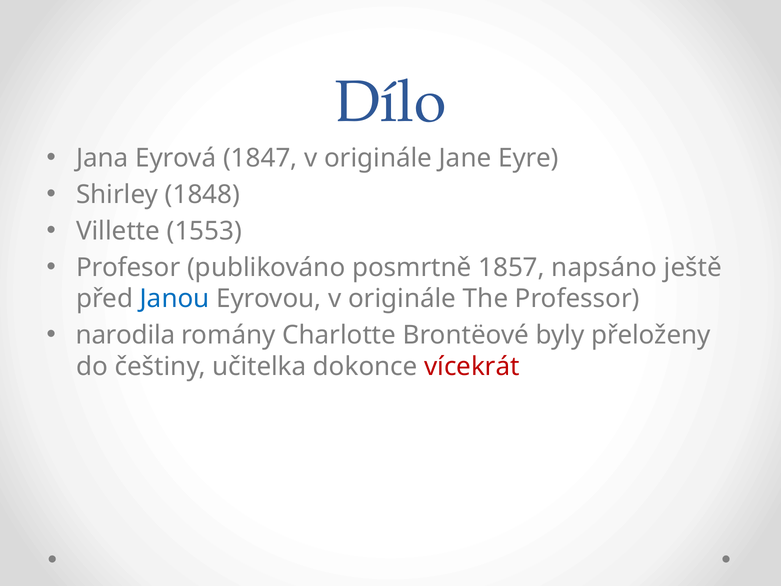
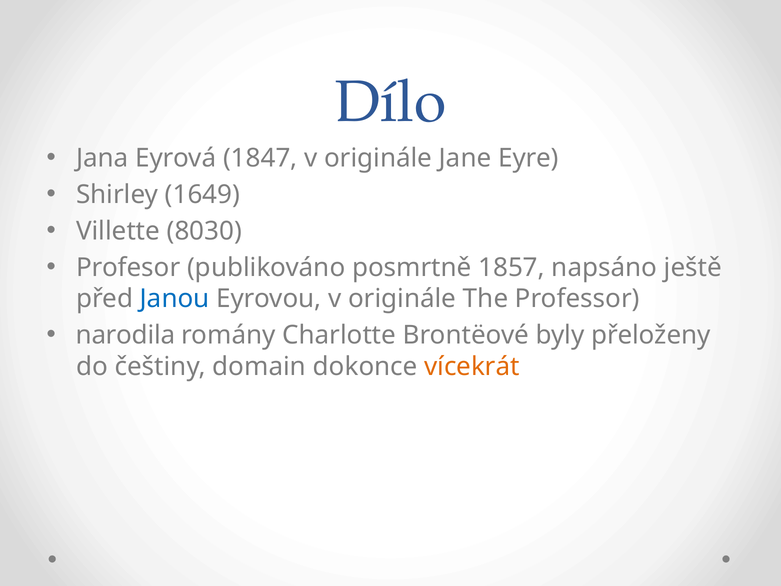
1848: 1848 -> 1649
1553: 1553 -> 8030
učitelka: učitelka -> domain
vícekrát colour: red -> orange
